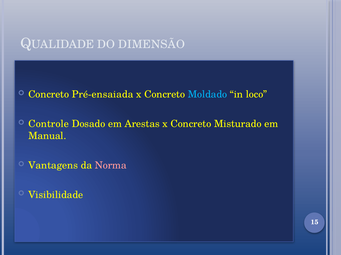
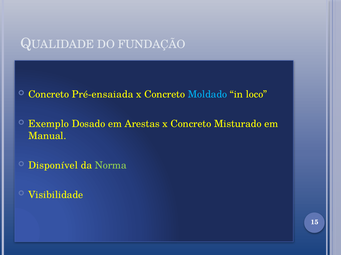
DIMENSÃO: DIMENSÃO -> FUNDAÇÃO
Controle: Controle -> Exemplo
Vantagens: Vantagens -> Disponível
Norma colour: pink -> light green
